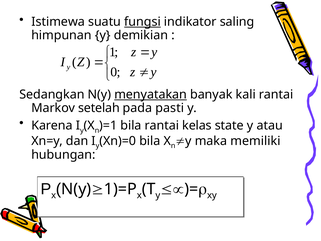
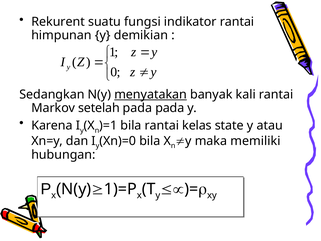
Istimewa: Istimewa -> Rekurent
fungsi underline: present -> none
indikator saling: saling -> rantai
pada pasti: pasti -> pada
